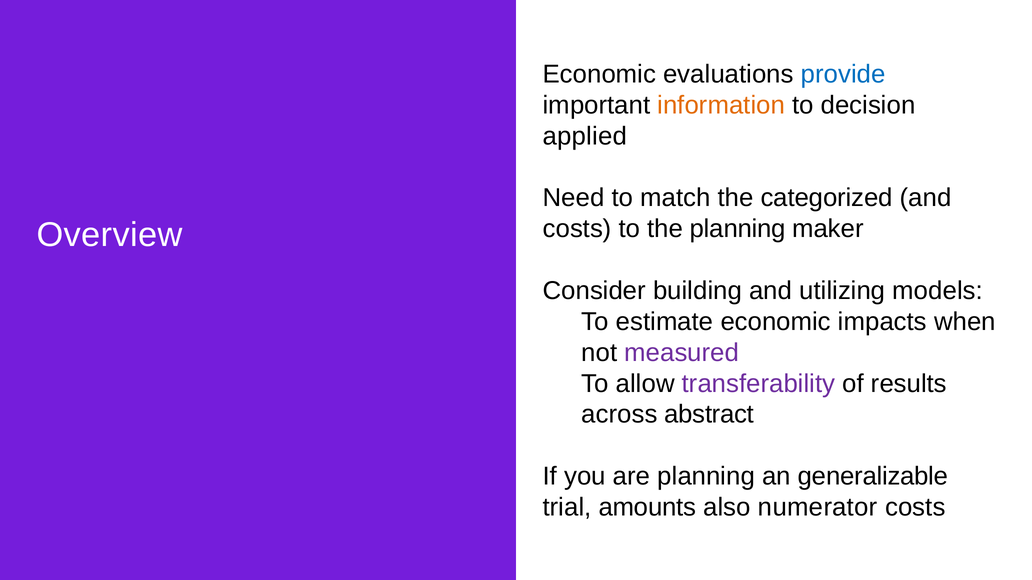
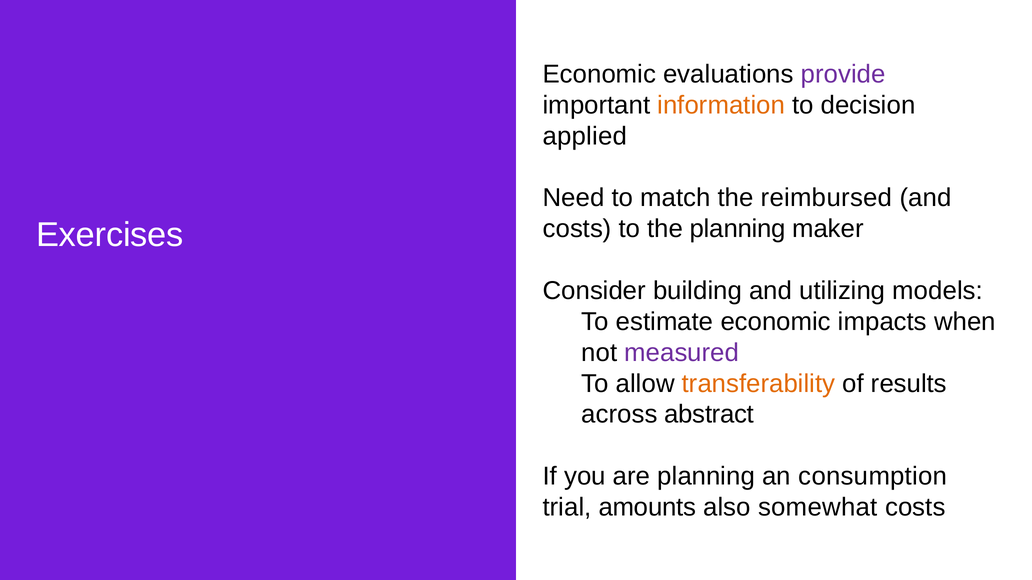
provide colour: blue -> purple
categorized: categorized -> reimbursed
Overview: Overview -> Exercises
transferability colour: purple -> orange
generalizable: generalizable -> consumption
numerator: numerator -> somewhat
